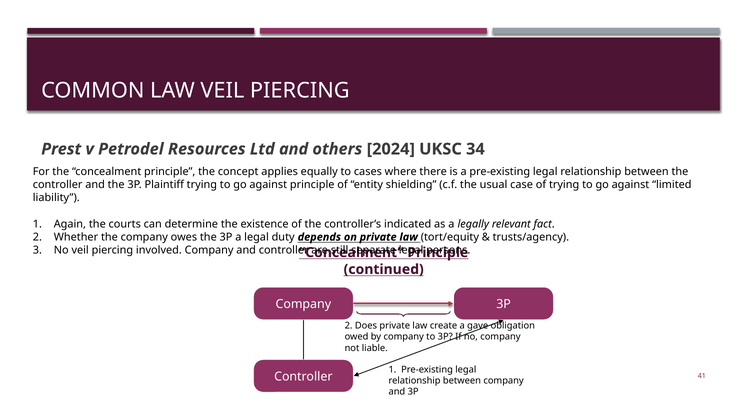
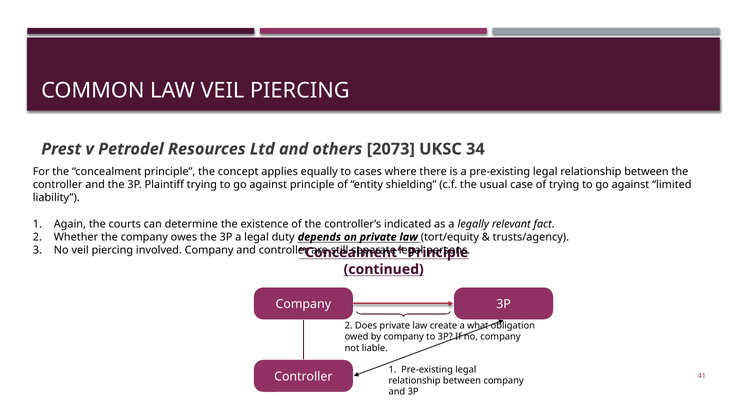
2024: 2024 -> 2073
gave: gave -> what
